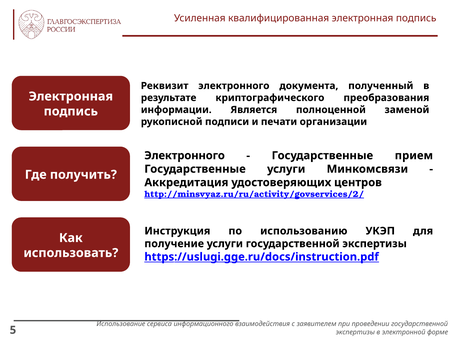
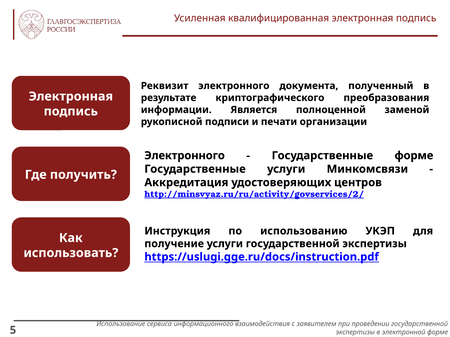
Государственные прием: прием -> форме
